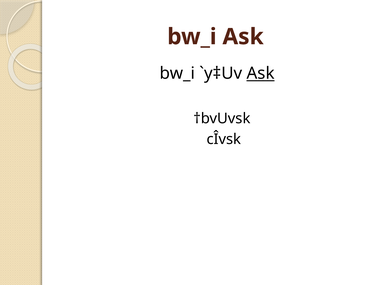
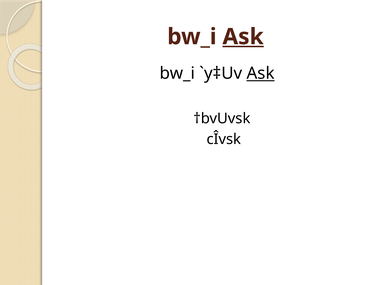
Ask at (243, 37) underline: none -> present
